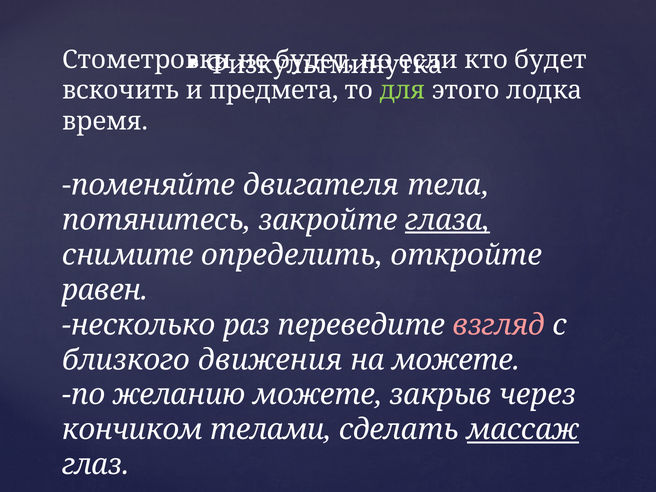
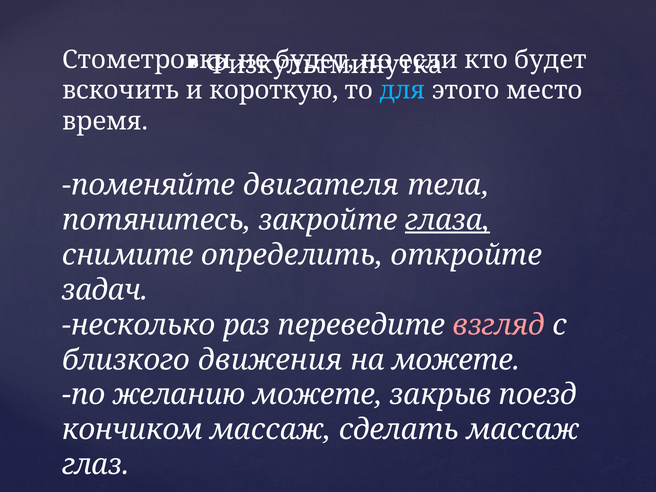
предмета: предмета -> короткую
для colour: light green -> light blue
лодка: лодка -> место
равен: равен -> задач
через: через -> поезд
кончиком телами: телами -> массаж
массаж at (523, 430) underline: present -> none
